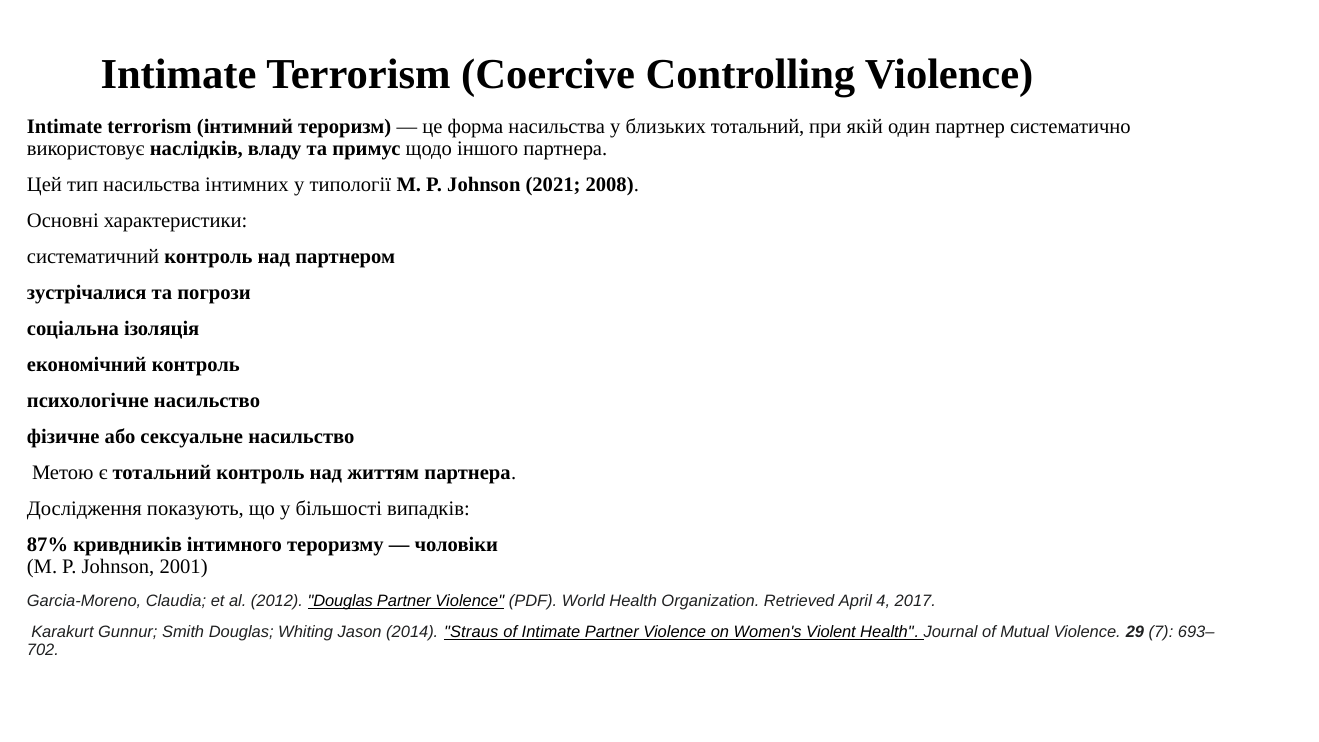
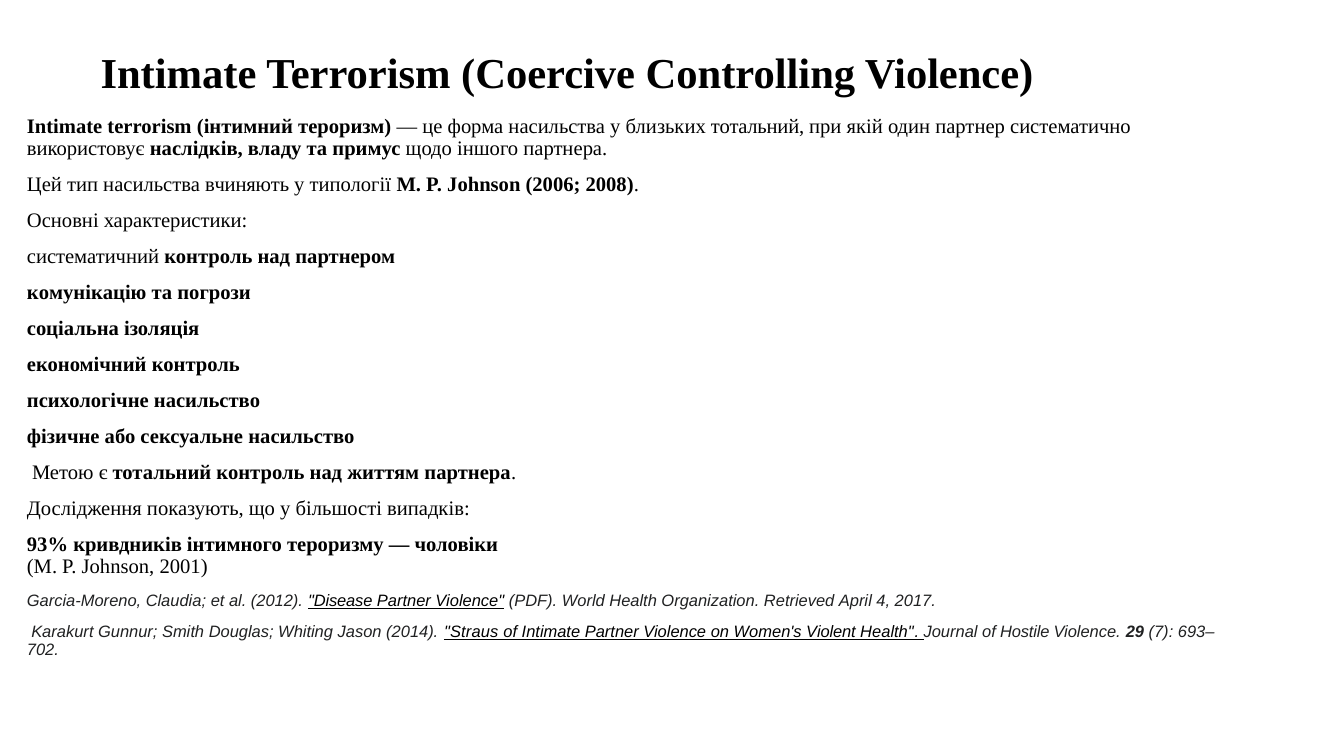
інтимних: інтимних -> вчиняють
2021: 2021 -> 2006
зустрічалися: зустрічалися -> комунікацію
87%: 87% -> 93%
2012 Douglas: Douglas -> Disease
Mutual: Mutual -> Hostile
